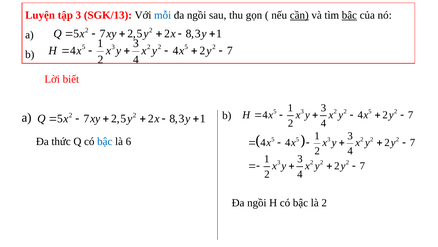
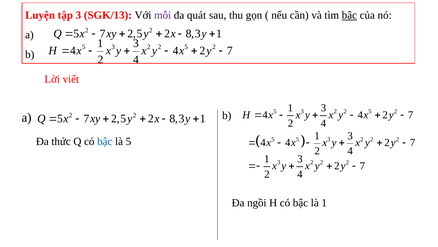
mỗi colour: blue -> purple
ngồi at (197, 15): ngồi -> quát
cần underline: present -> none
biết: biết -> viết
là 6: 6 -> 5
là 2: 2 -> 1
